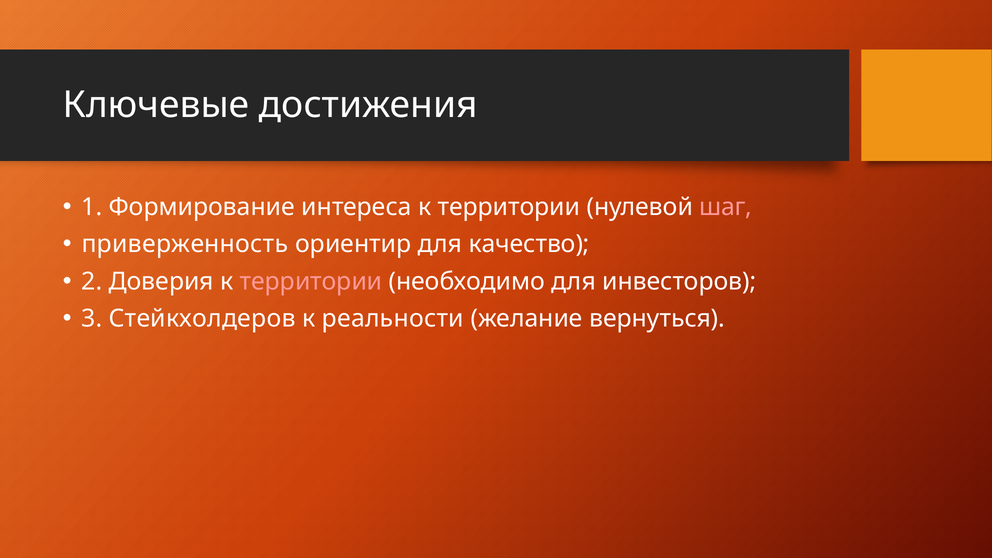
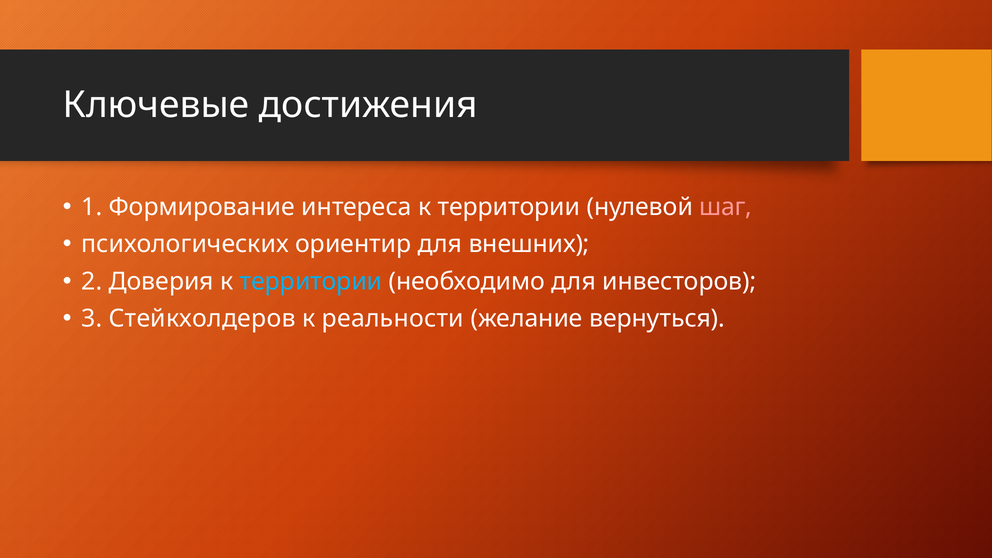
приверженность: приверженность -> психологических
качество: качество -> внешних
территории at (311, 281) colour: pink -> light blue
